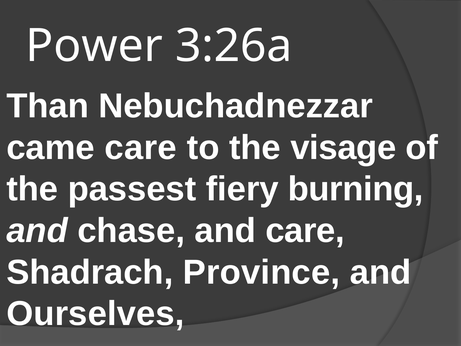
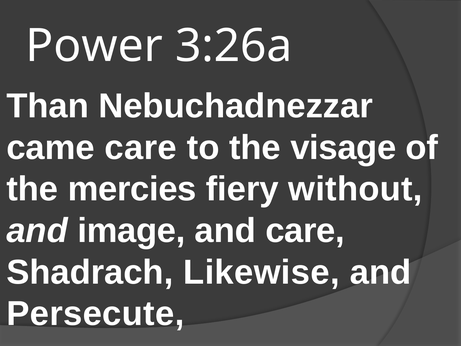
passest: passest -> mercies
burning: burning -> without
chase: chase -> image
Province: Province -> Likewise
Ourselves: Ourselves -> Persecute
